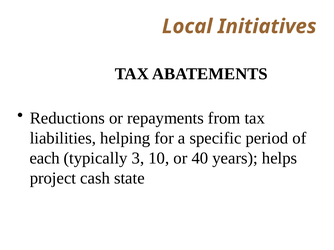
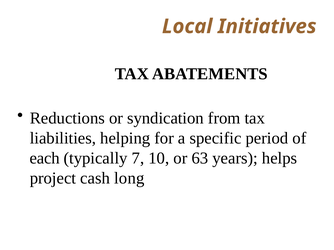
repayments: repayments -> syndication
3: 3 -> 7
40: 40 -> 63
state: state -> long
